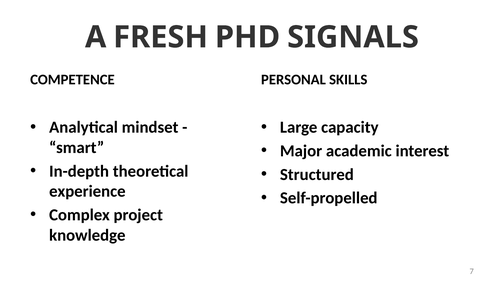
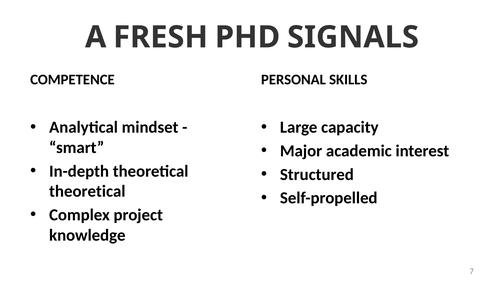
experience at (87, 191): experience -> theoretical
